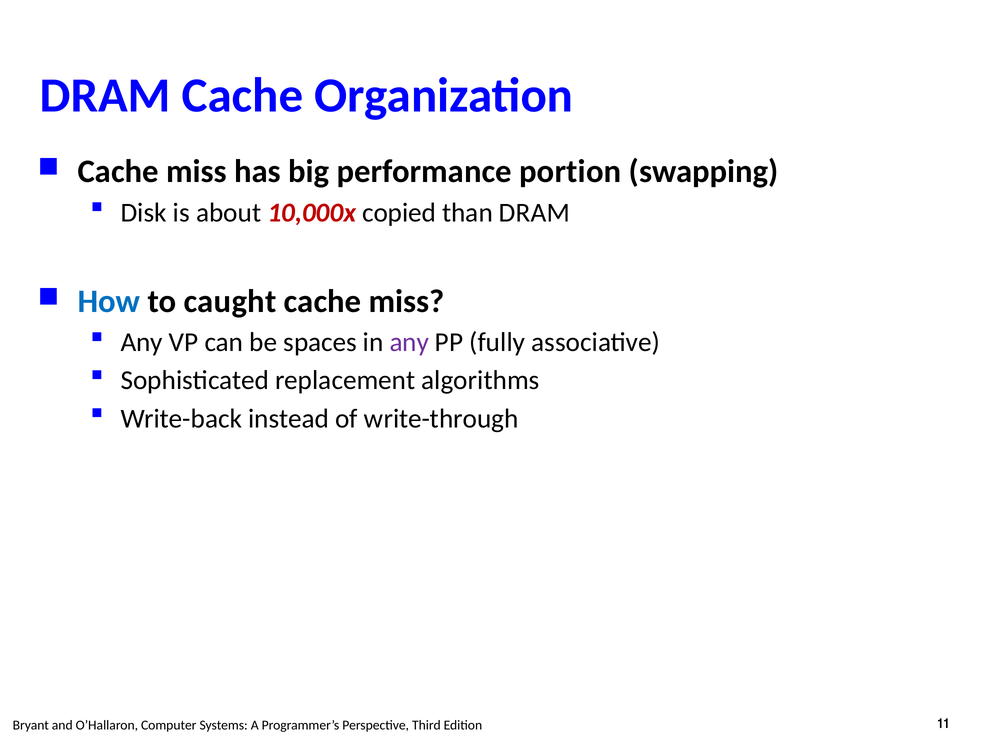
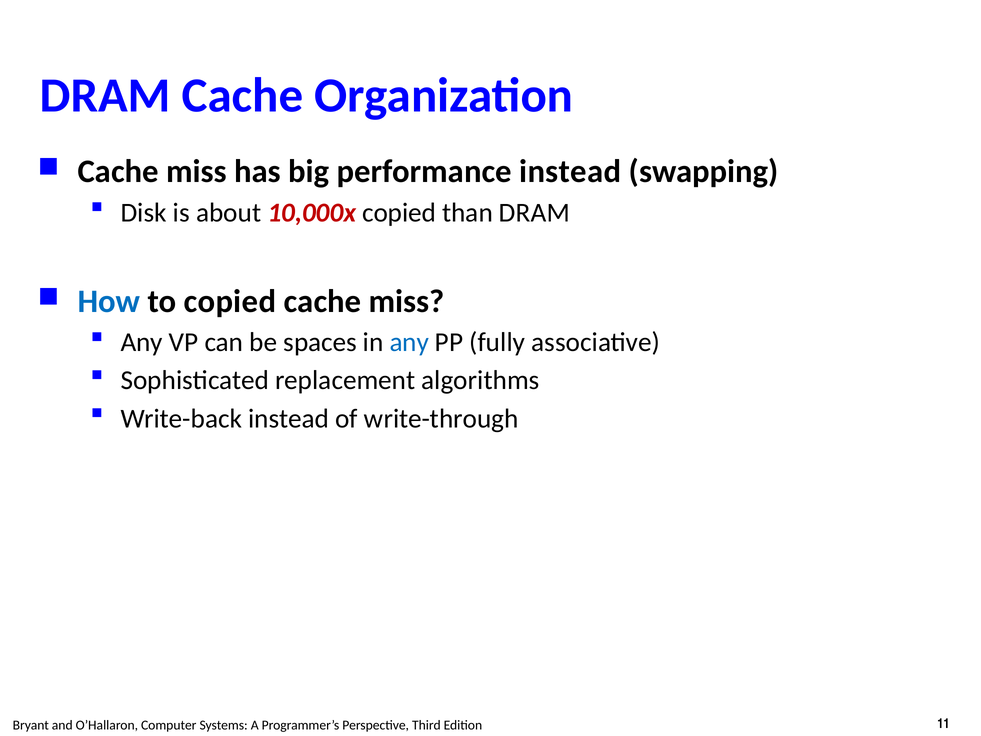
performance portion: portion -> instead
to caught: caught -> copied
any at (409, 342) colour: purple -> blue
